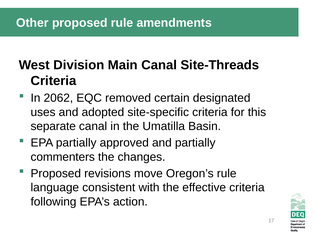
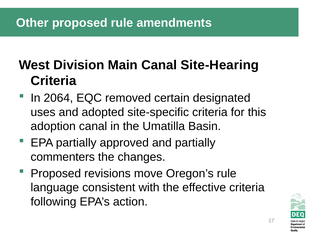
Site-Threads: Site-Threads -> Site-Hearing
2062: 2062 -> 2064
separate: separate -> adoption
